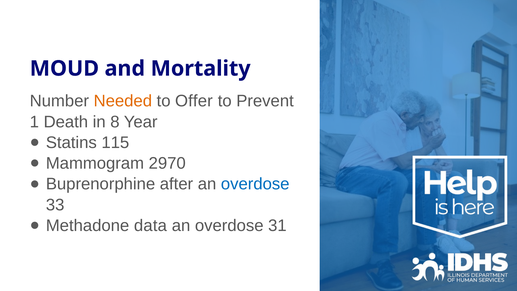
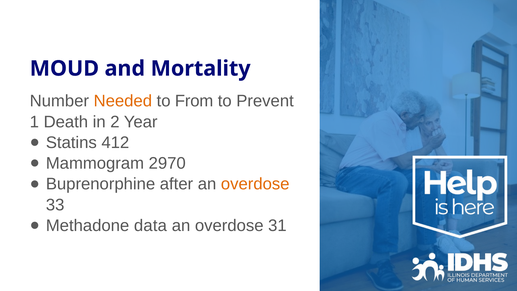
Offer: Offer -> From
8: 8 -> 2
115: 115 -> 412
overdose at (255, 184) colour: blue -> orange
